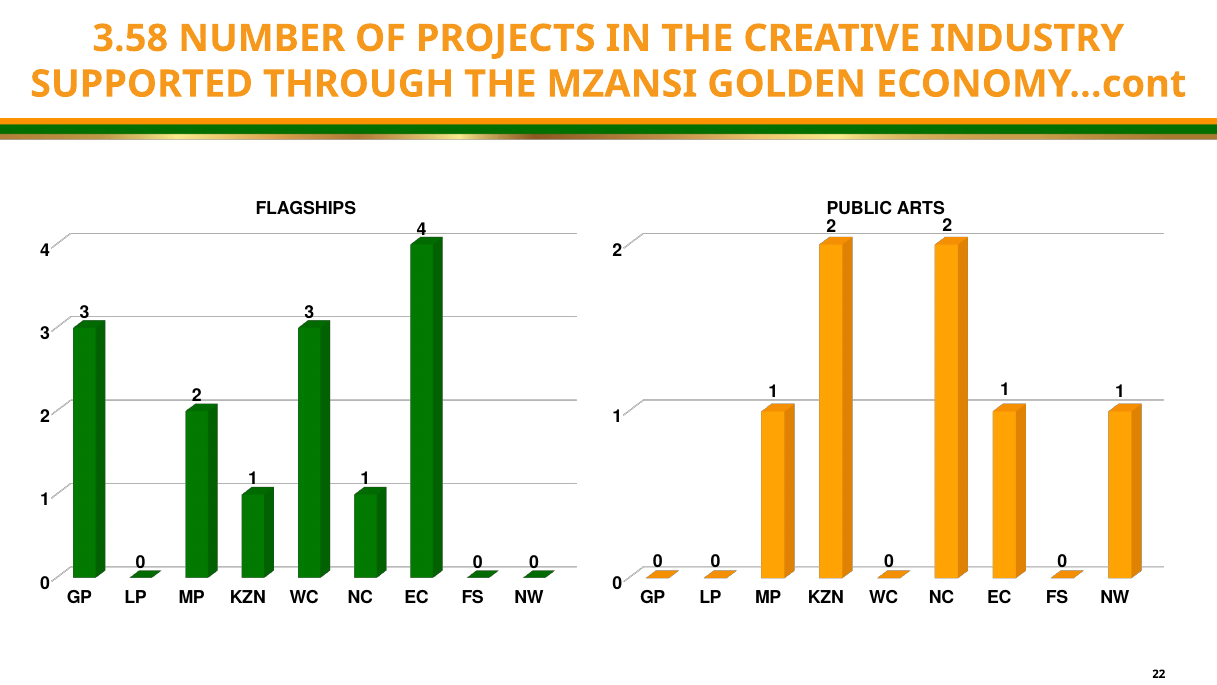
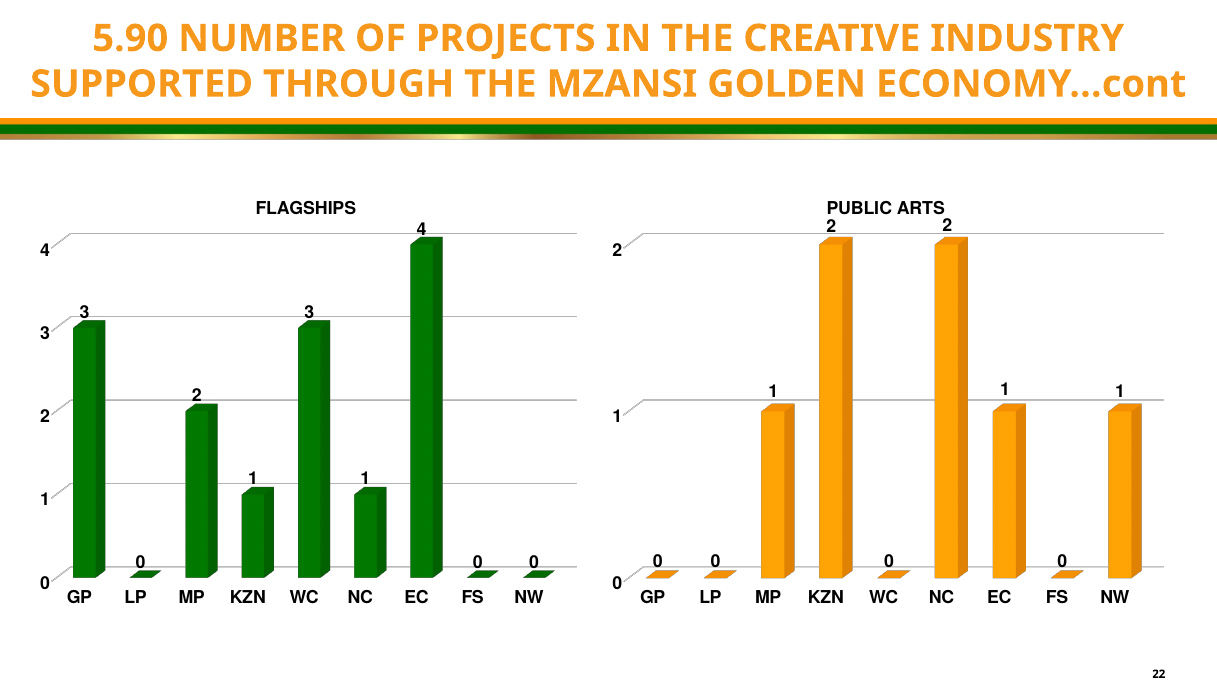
3.58: 3.58 -> 5.90
